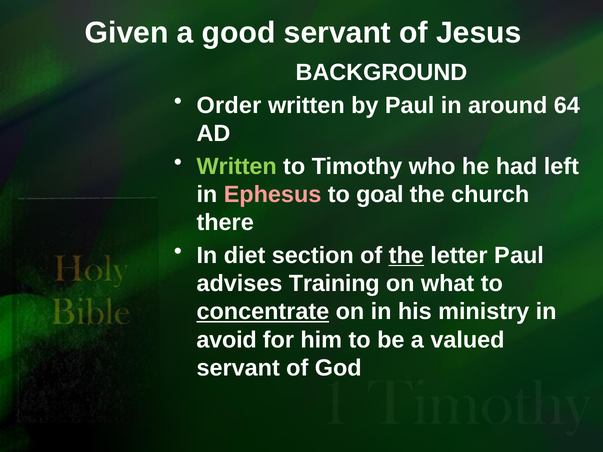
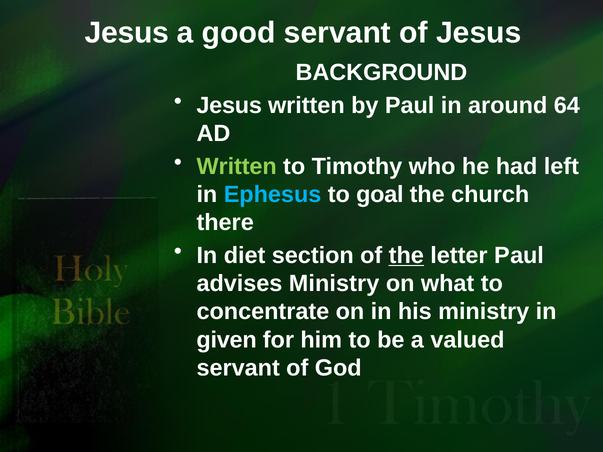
Given at (127, 33): Given -> Jesus
Order at (229, 105): Order -> Jesus
Ephesus colour: pink -> light blue
advises Training: Training -> Ministry
concentrate underline: present -> none
avoid: avoid -> given
